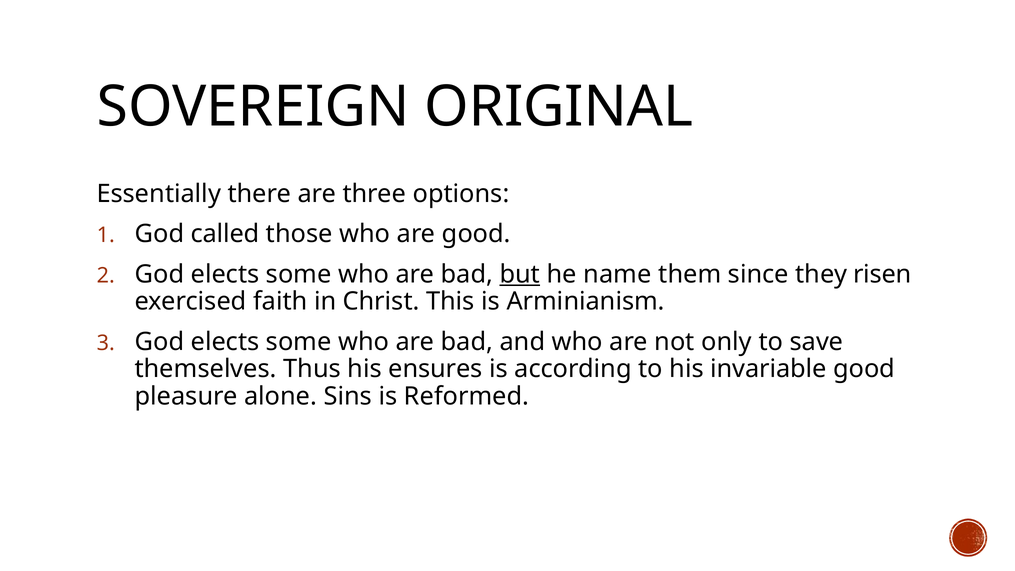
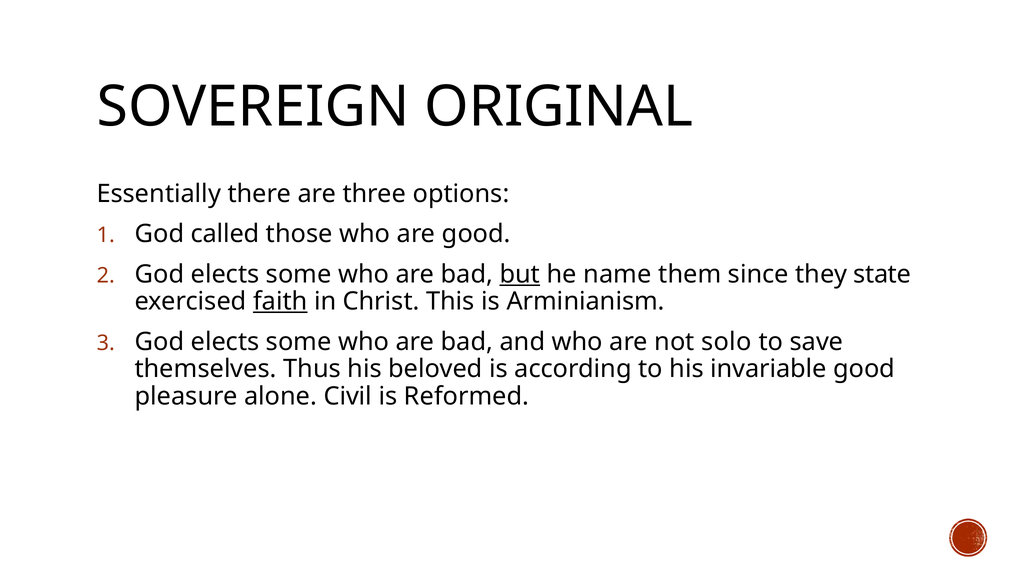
risen: risen -> state
faith underline: none -> present
only: only -> solo
ensures: ensures -> beloved
Sins: Sins -> Civil
